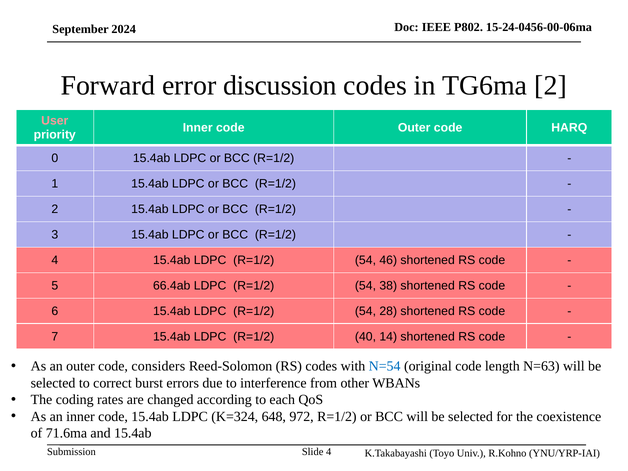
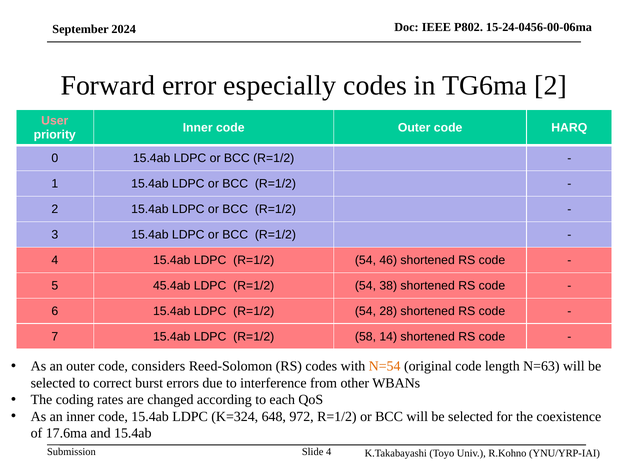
discussion: discussion -> especially
66.4ab: 66.4ab -> 45.4ab
40: 40 -> 58
N=54 colour: blue -> orange
71.6ma: 71.6ma -> 17.6ma
